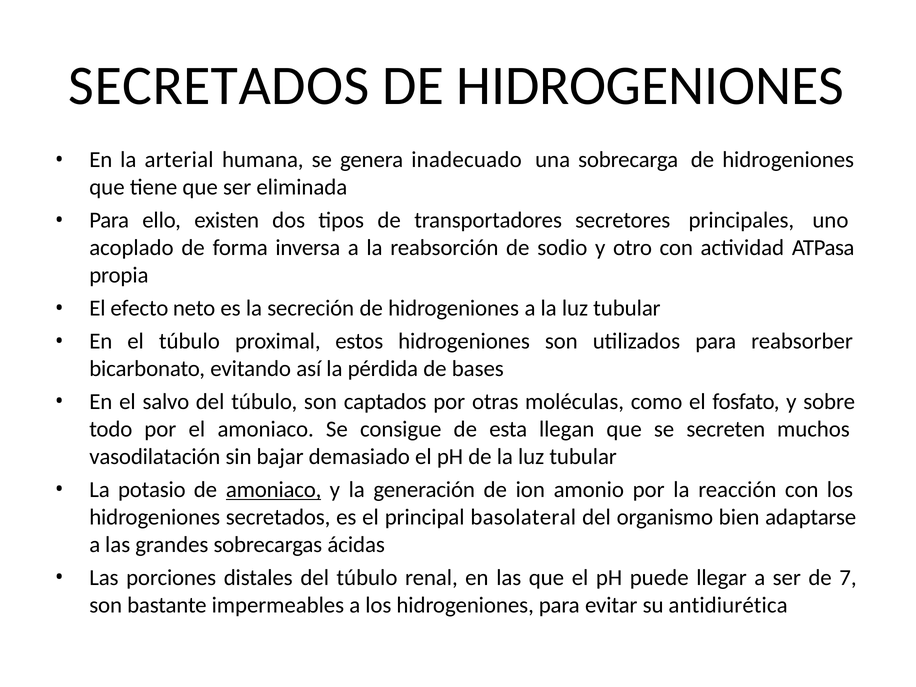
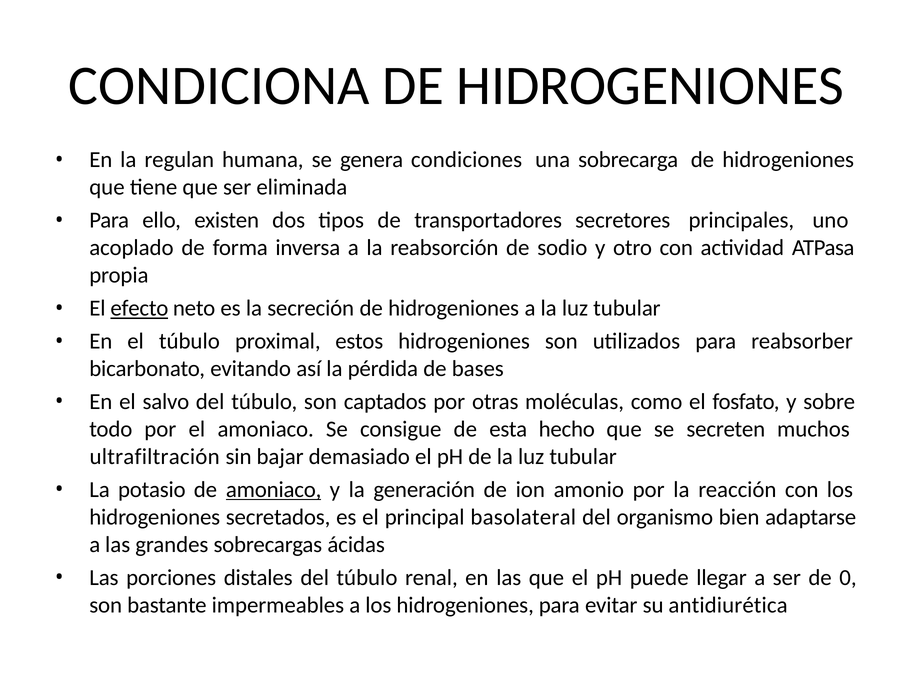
SECRETADOS at (219, 86): SECRETADOS -> CONDICIONA
arterial: arterial -> regulan
inadecuado: inadecuado -> condiciones
efecto underline: none -> present
llegan: llegan -> hecho
vasodilatación: vasodilatación -> ultrafiltración
7: 7 -> 0
